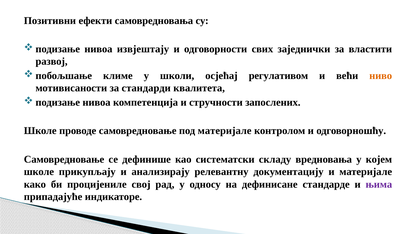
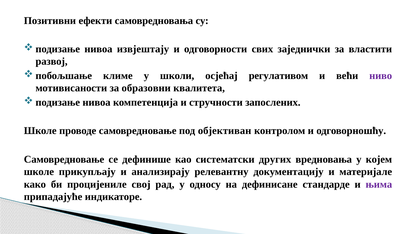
ниво colour: orange -> purple
стандарди: стандарди -> образовни
под материјале: материјале -> објективан
складу: складу -> других
